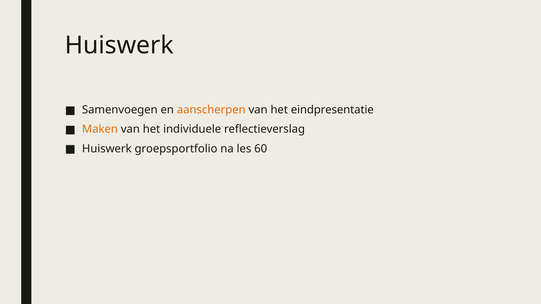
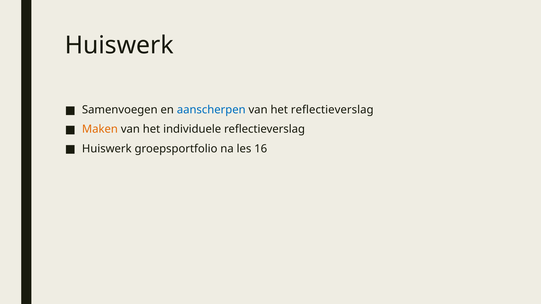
aanscherpen colour: orange -> blue
het eindpresentatie: eindpresentatie -> reflectieverslag
60: 60 -> 16
